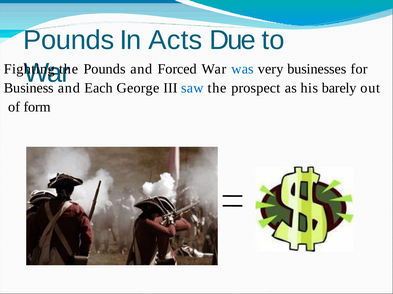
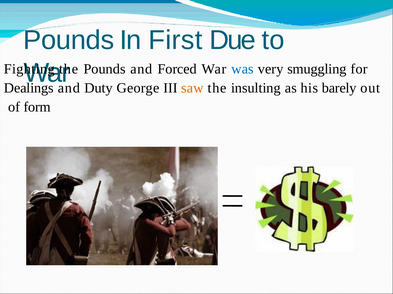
Acts: Acts -> First
businesses: businesses -> smuggling
Business: Business -> Dealings
Each: Each -> Duty
saw colour: blue -> orange
prospect: prospect -> insulting
